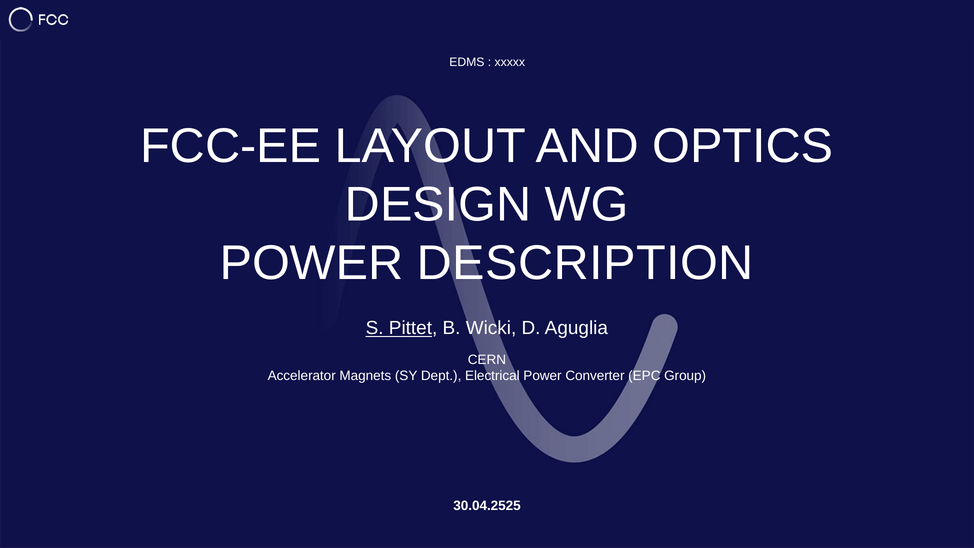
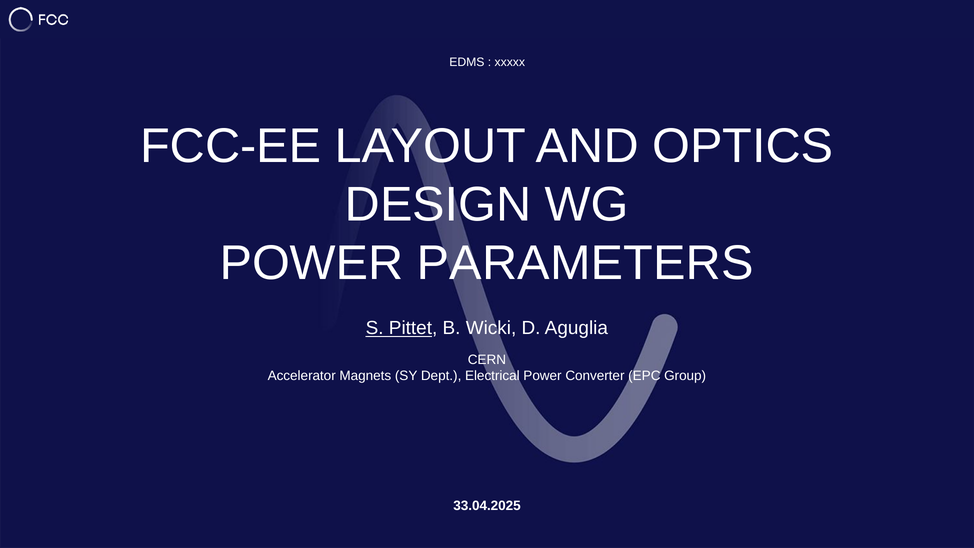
DESCRIPTION: DESCRIPTION -> PARAMETERS
30.04.2525: 30.04.2525 -> 33.04.2025
